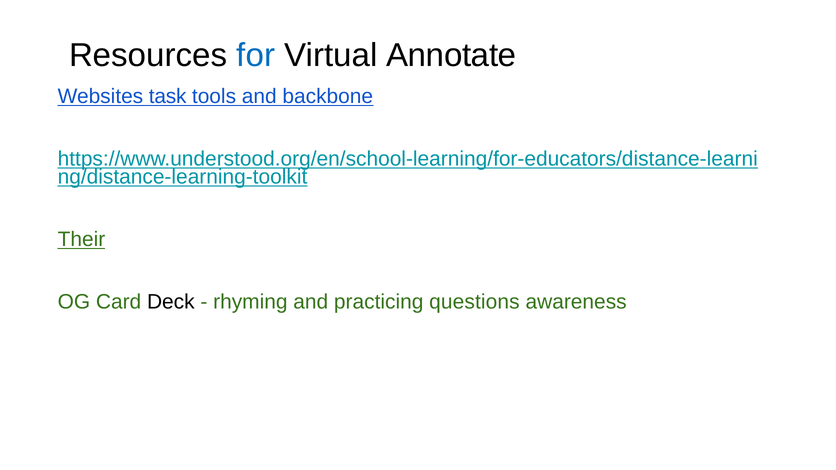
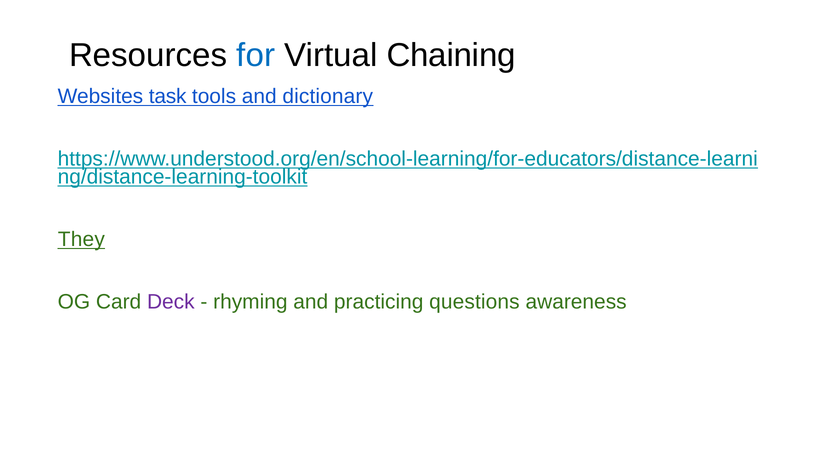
Annotate: Annotate -> Chaining
backbone: backbone -> dictionary
Their: Their -> They
Deck colour: black -> purple
